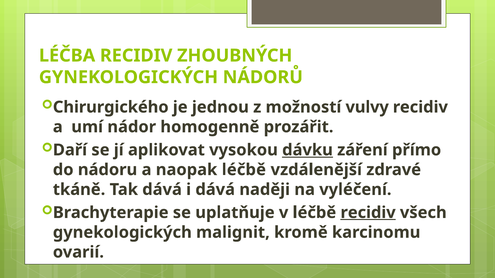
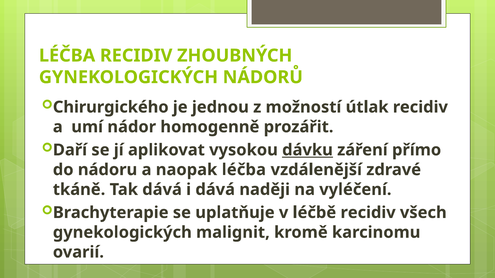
vulvy: vulvy -> útlak
naopak léčbě: léčbě -> léčba
recidiv at (368, 213) underline: present -> none
